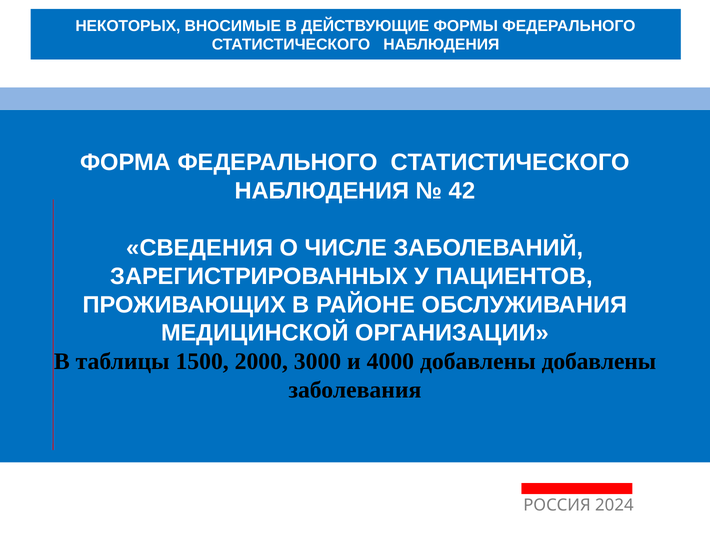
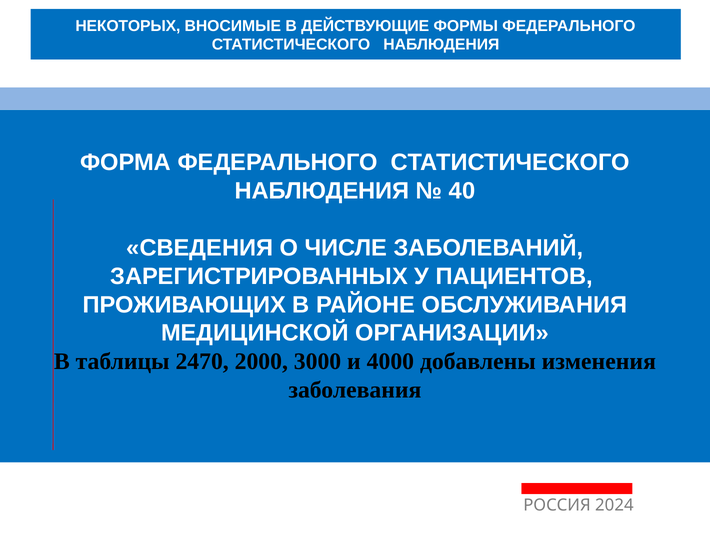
42: 42 -> 40
1500: 1500 -> 2470
добавлены добавлены: добавлены -> изменения
